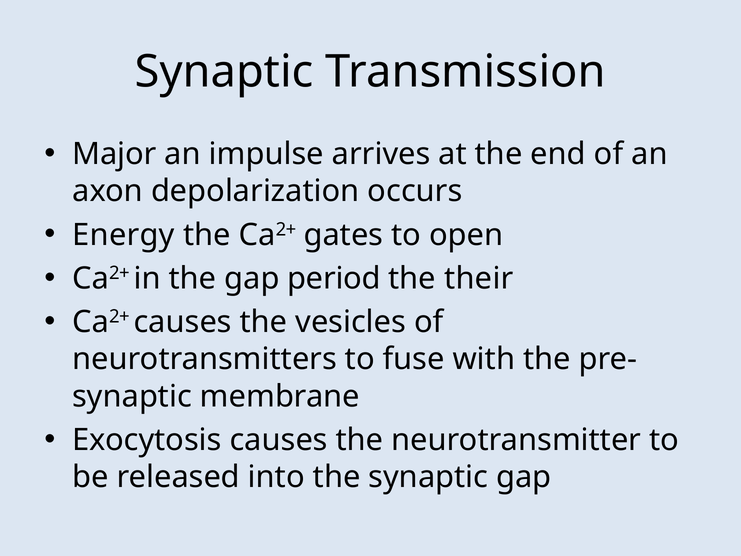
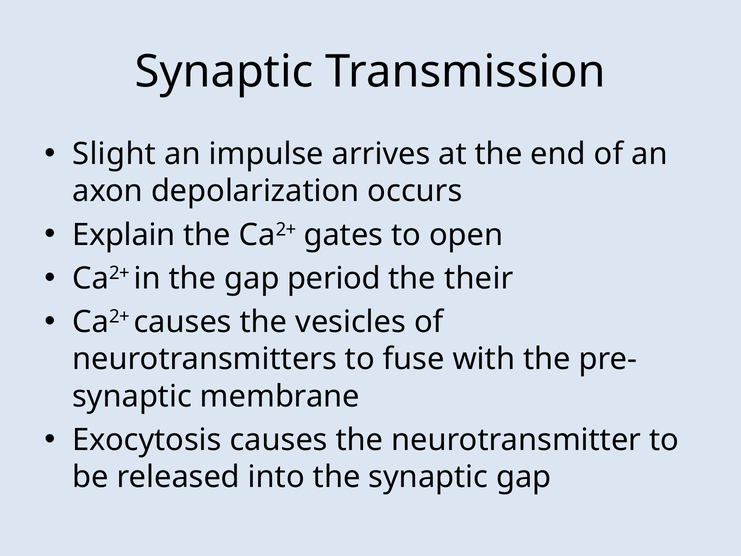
Major: Major -> Slight
Energy: Energy -> Explain
